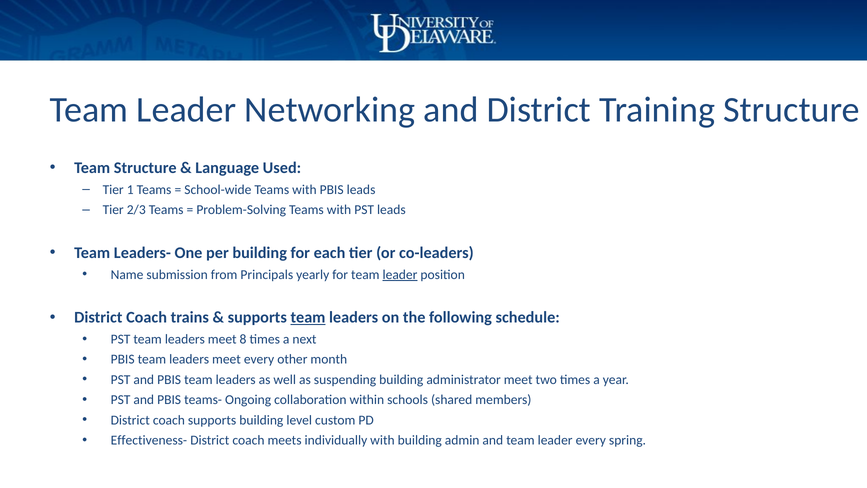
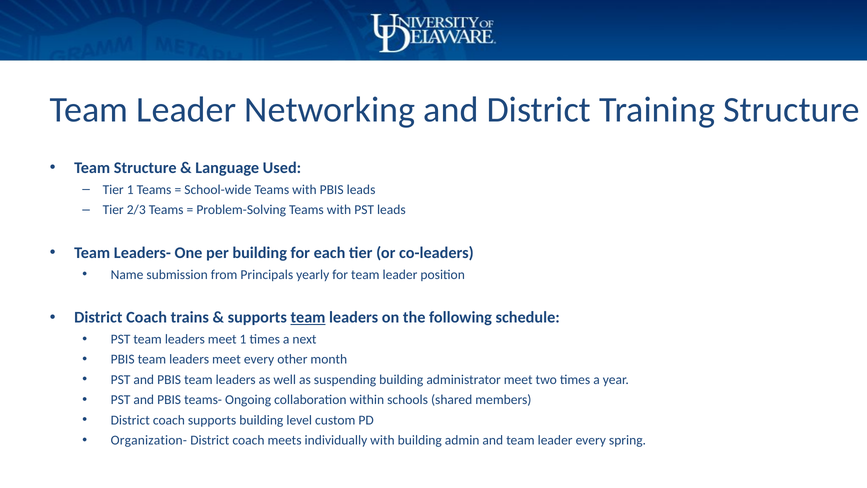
leader at (400, 274) underline: present -> none
meet 8: 8 -> 1
Effectiveness-: Effectiveness- -> Organization-
